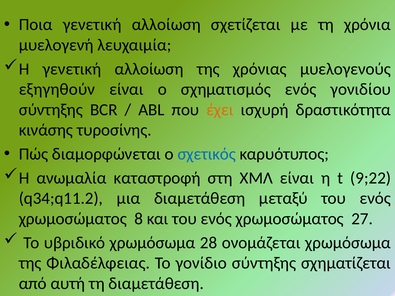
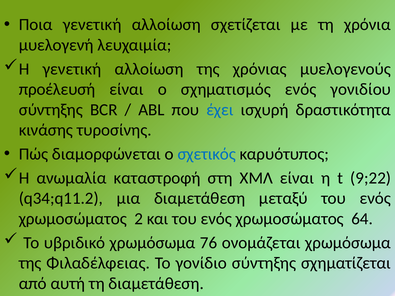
εξηγηθούν: εξηγηθούν -> προέλευσή
έχει colour: orange -> blue
8: 8 -> 2
27: 27 -> 64
28: 28 -> 76
